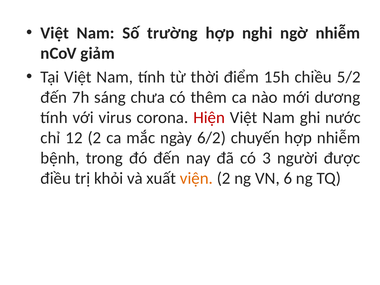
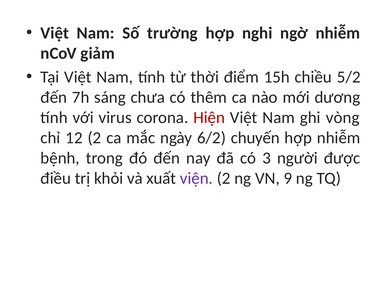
nước: nước -> vòng
viện colour: orange -> purple
6: 6 -> 9
